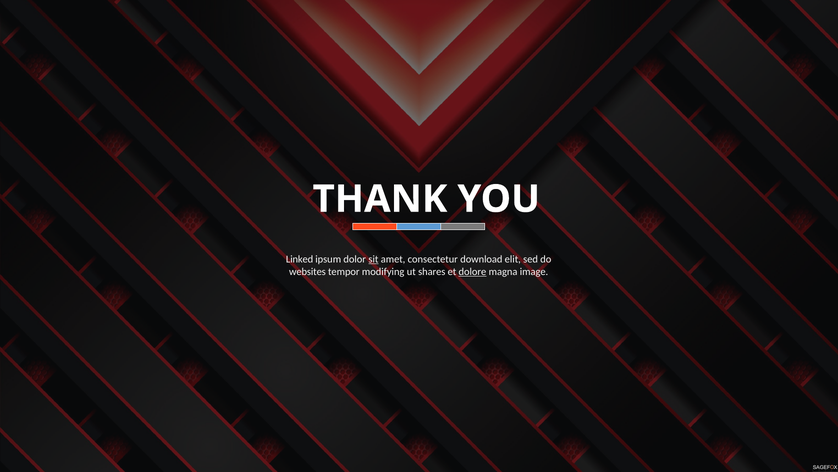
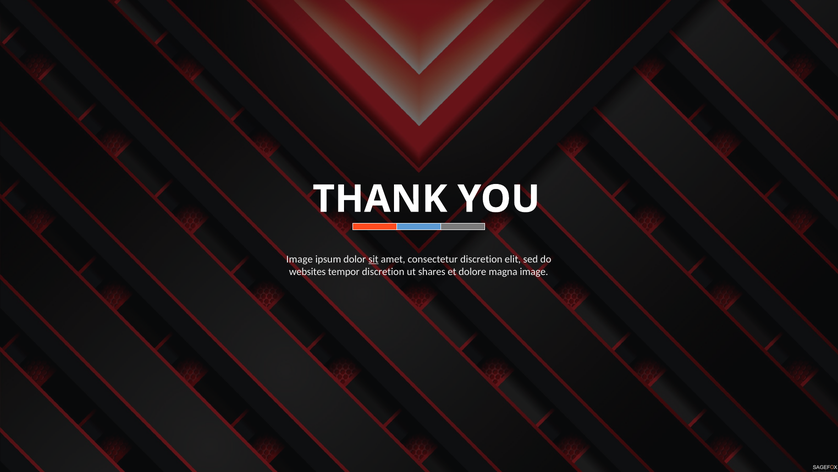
Linked at (300, 259): Linked -> Image
consectetur download: download -> discretion
tempor modifying: modifying -> discretion
dolore underline: present -> none
